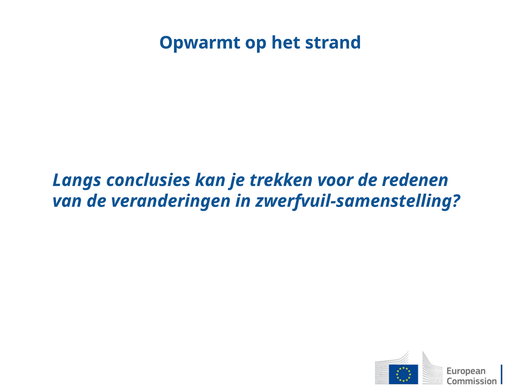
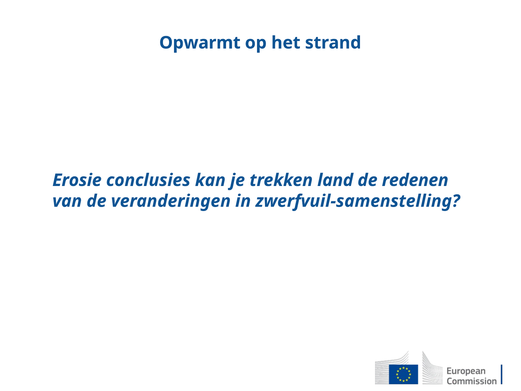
Langs: Langs -> Erosie
voor: voor -> land
